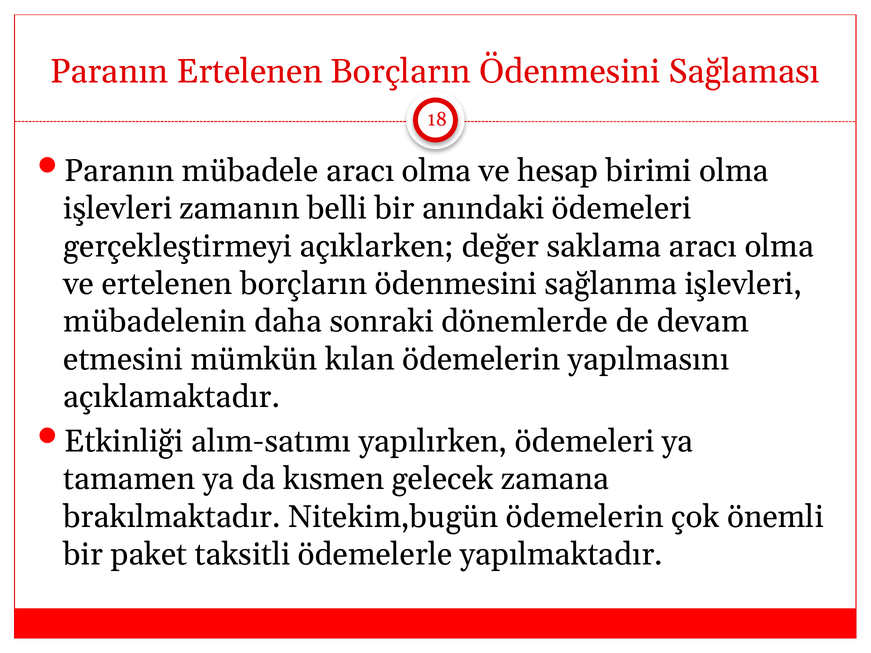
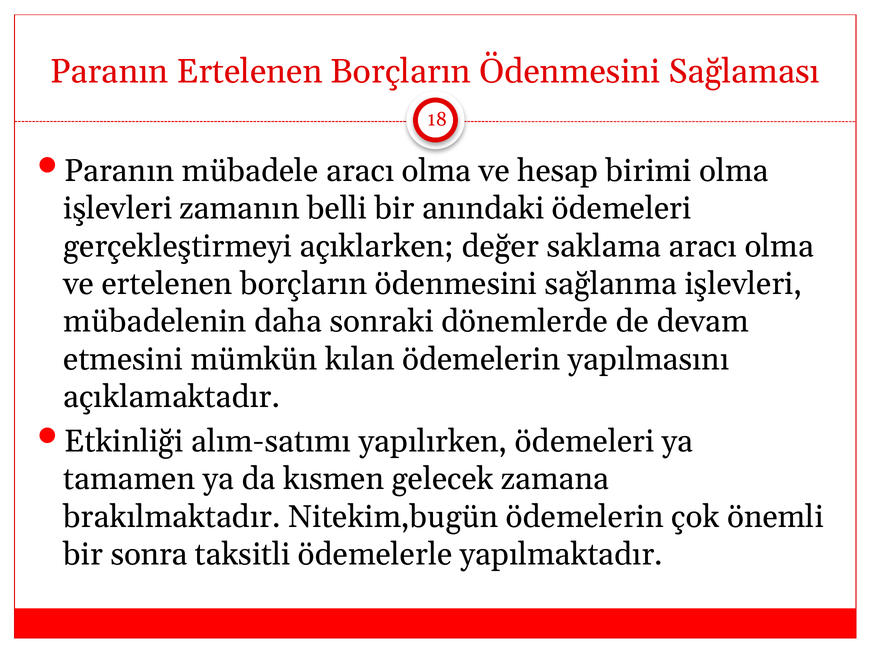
paket: paket -> sonra
